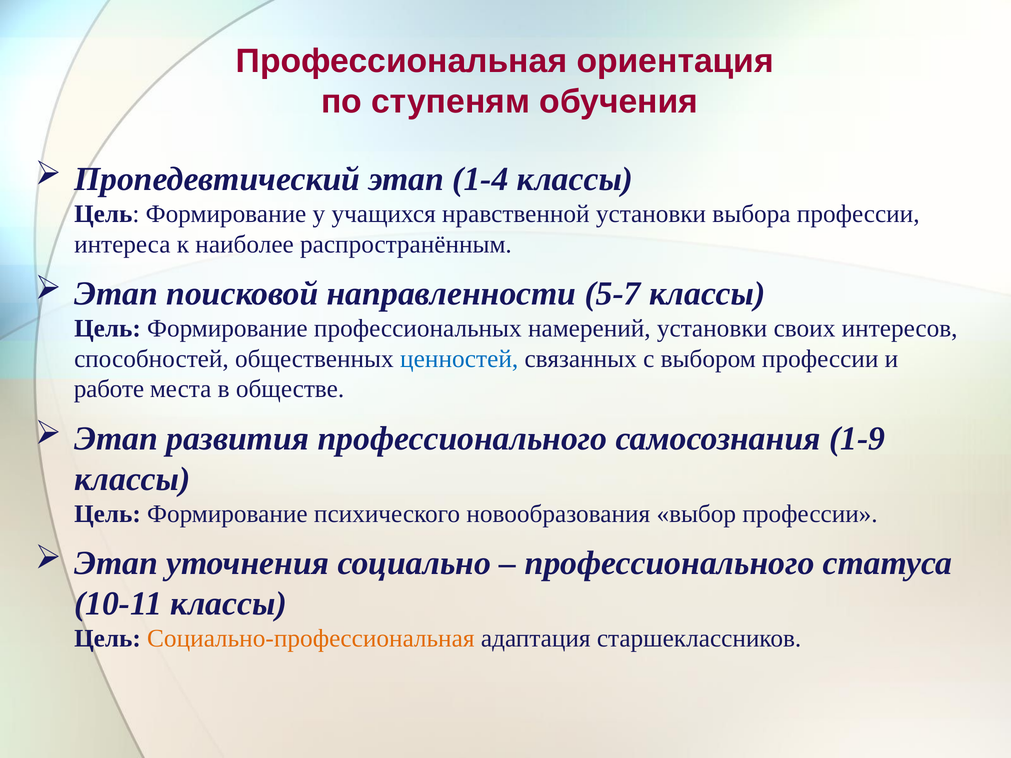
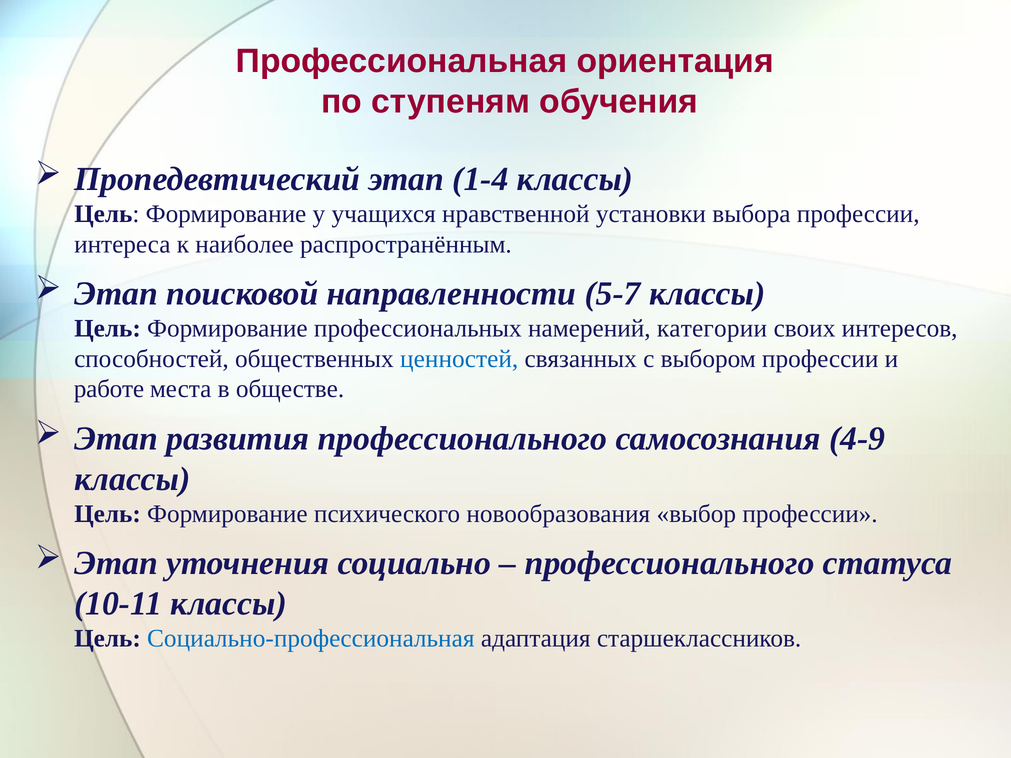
намерений установки: установки -> категории
1-9: 1-9 -> 4-9
Социально-профессиональная colour: orange -> blue
